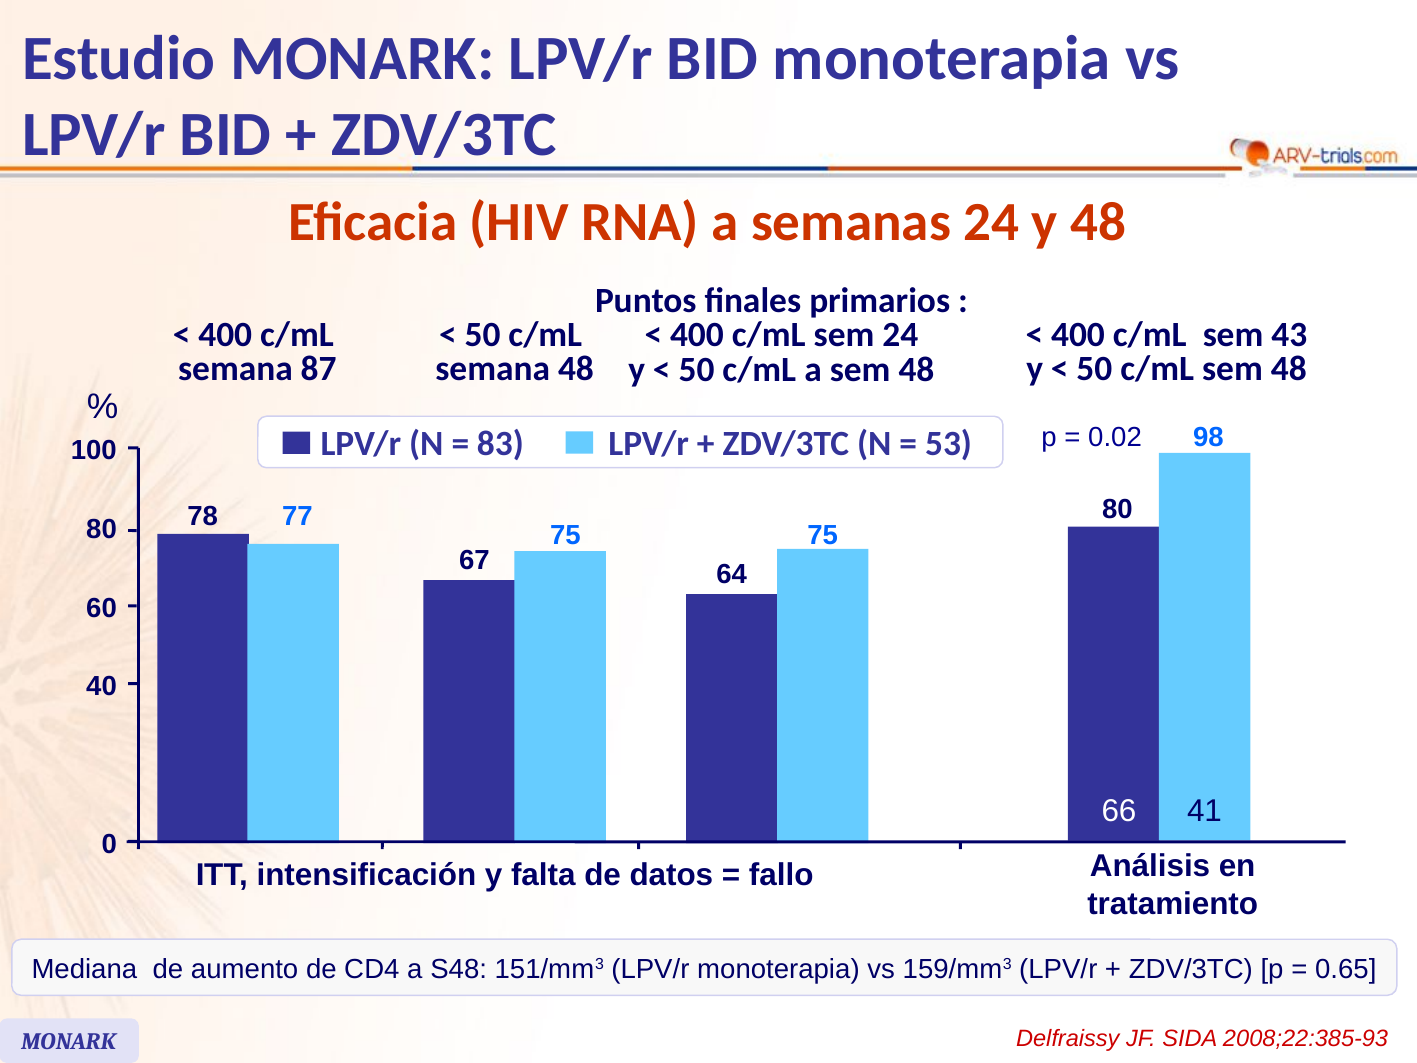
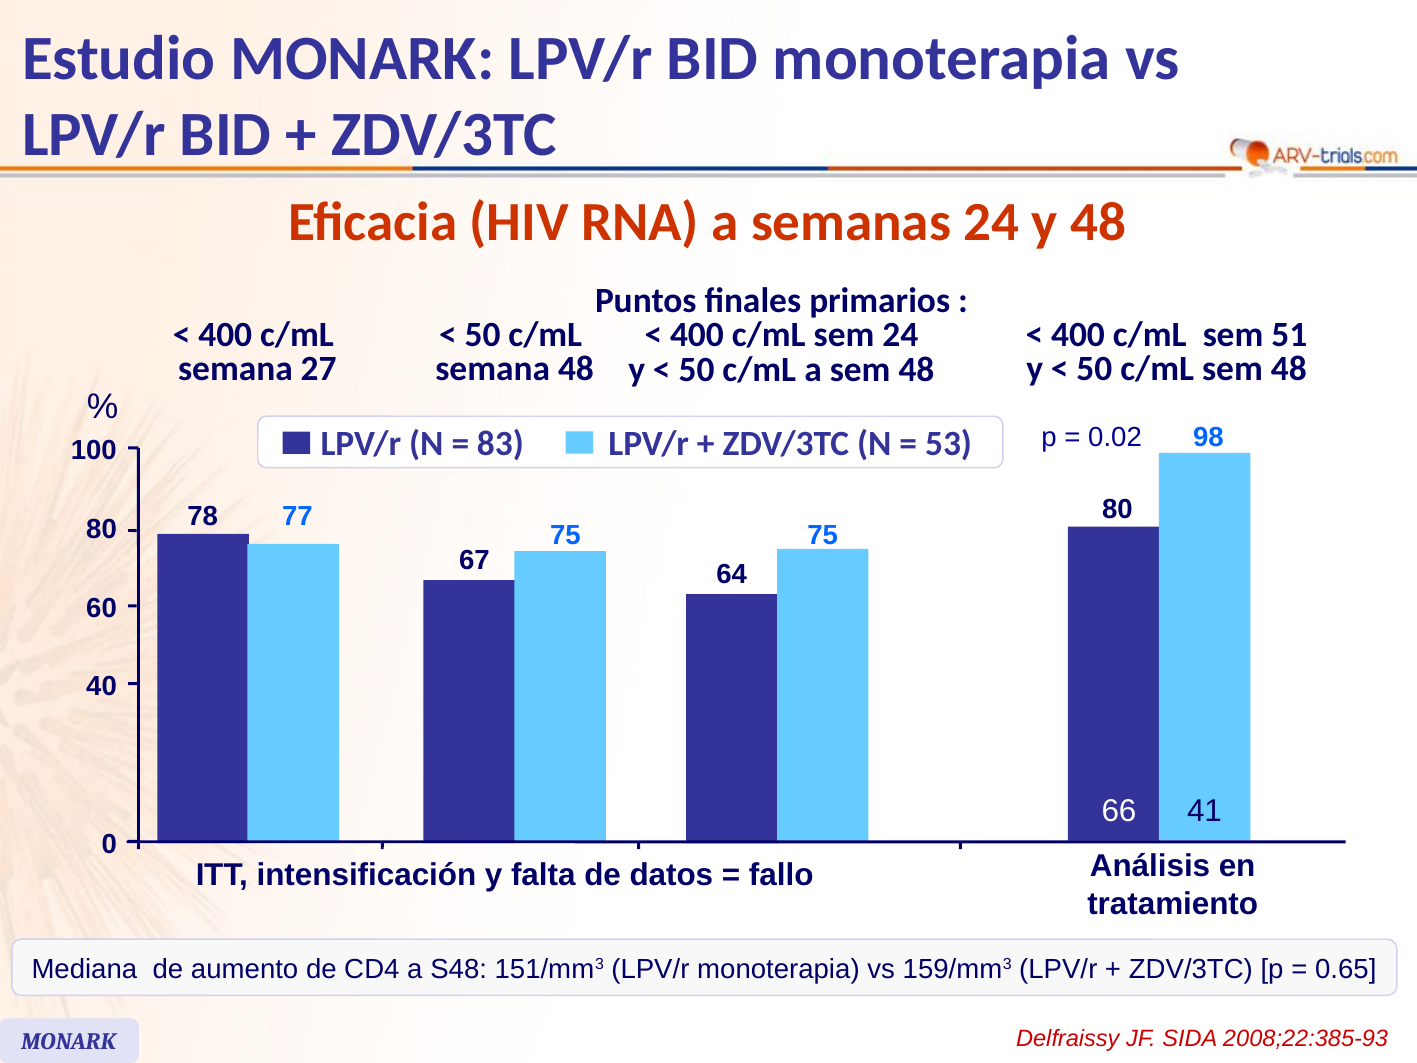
43: 43 -> 51
87: 87 -> 27
